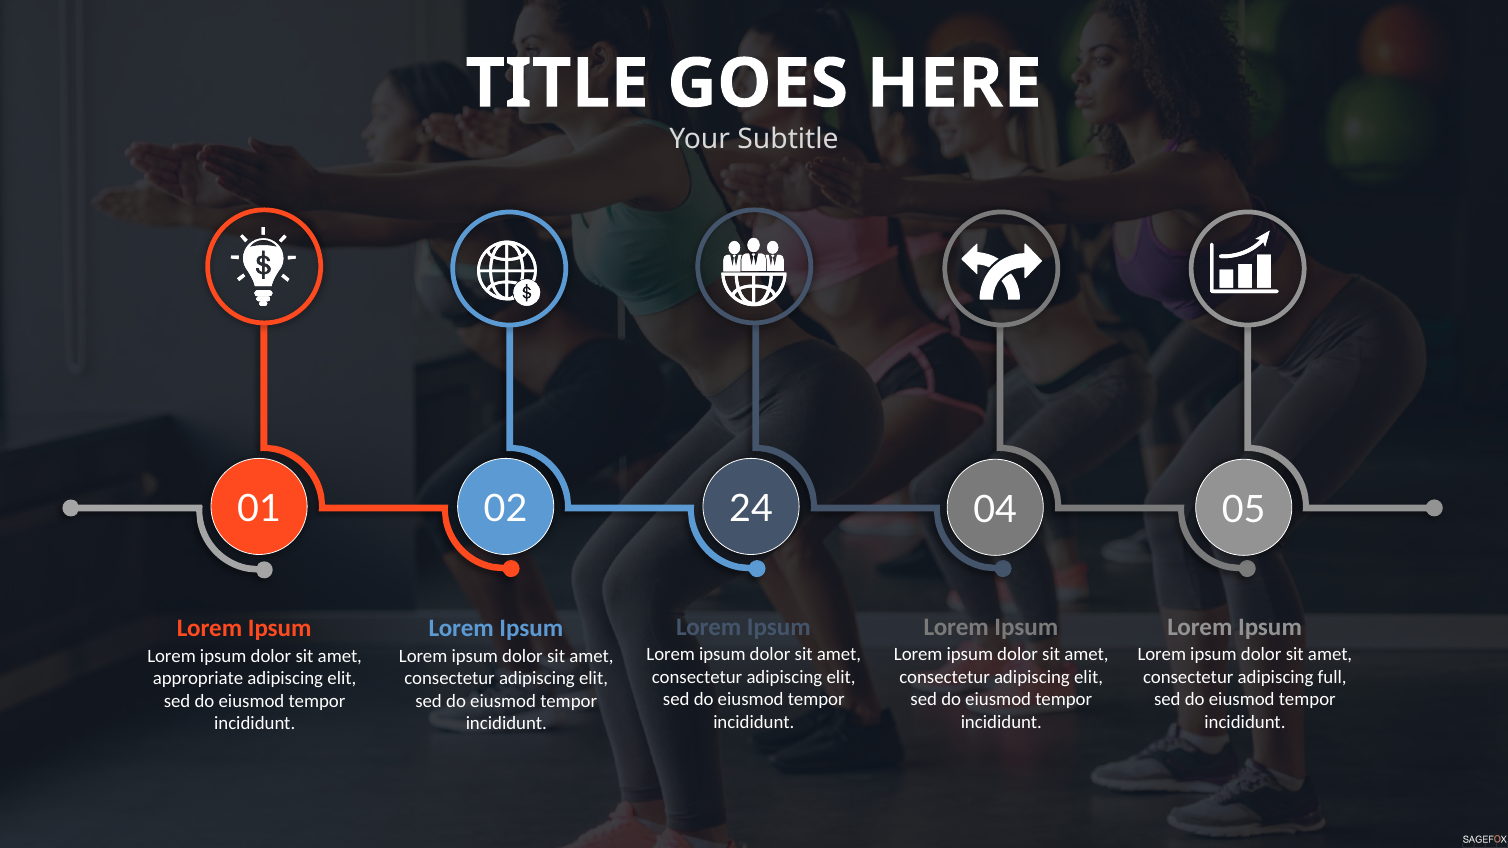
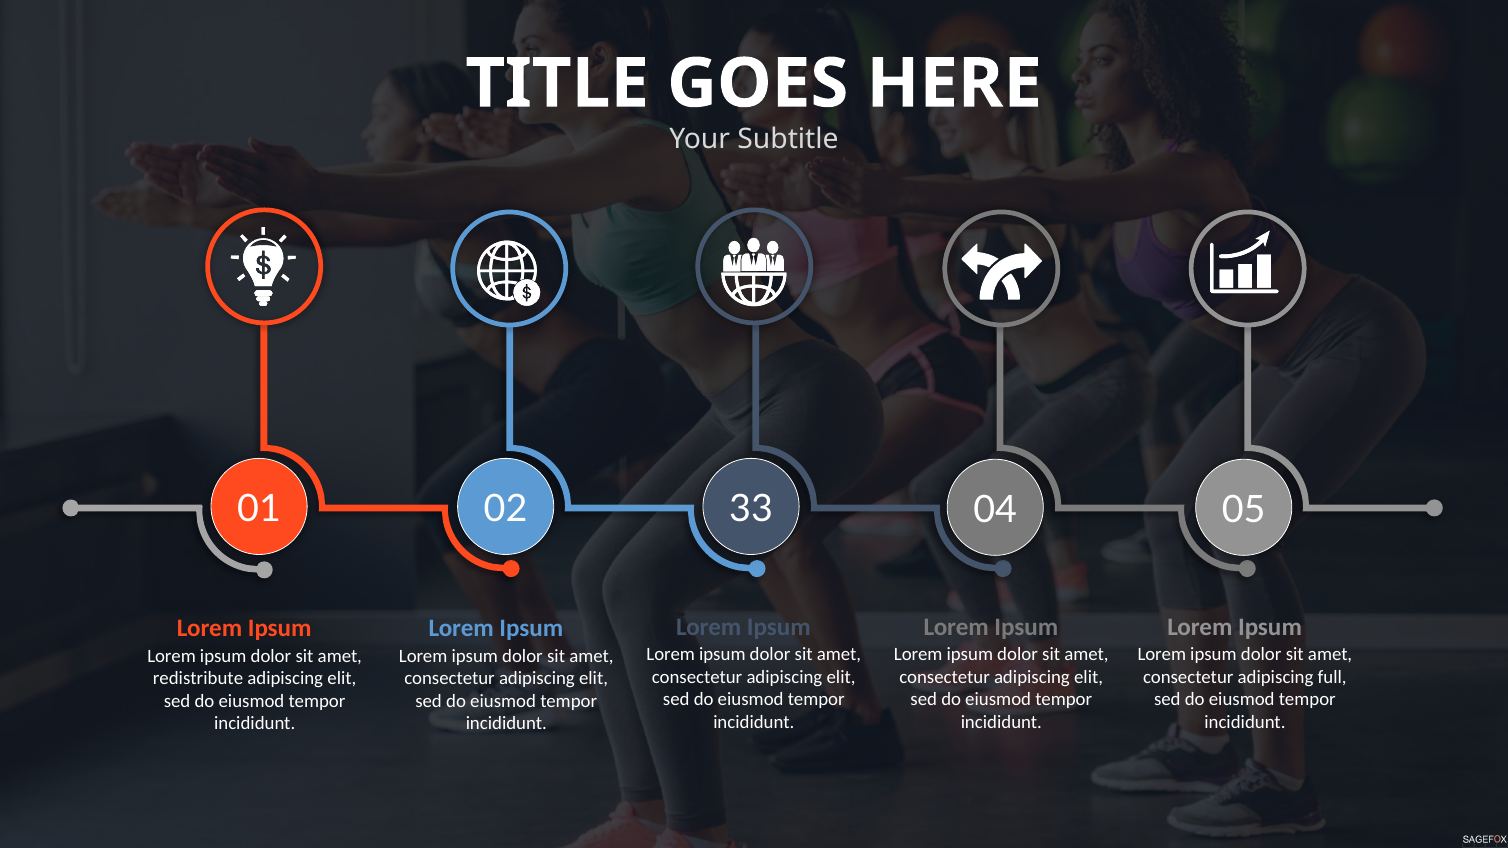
24: 24 -> 33
appropriate: appropriate -> redistribute
